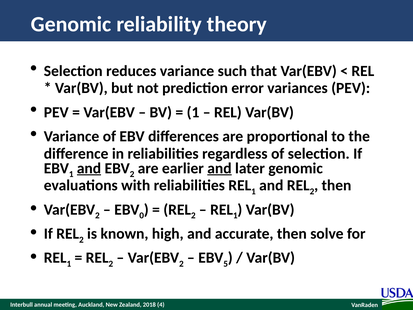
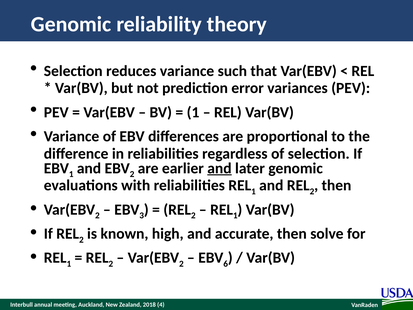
and at (89, 168) underline: present -> none
0: 0 -> 3
5: 5 -> 6
